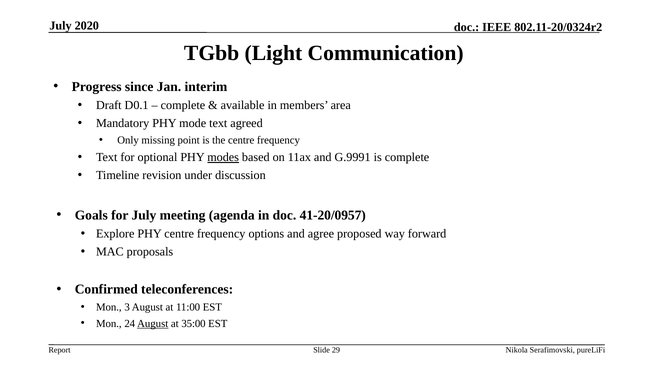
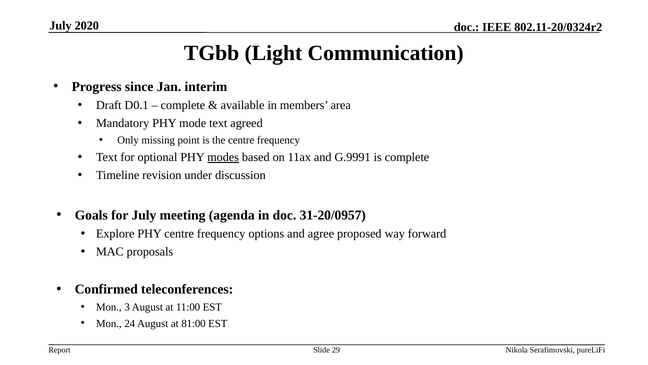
41-20/0957: 41-20/0957 -> 31-20/0957
August at (153, 323) underline: present -> none
35:00: 35:00 -> 81:00
